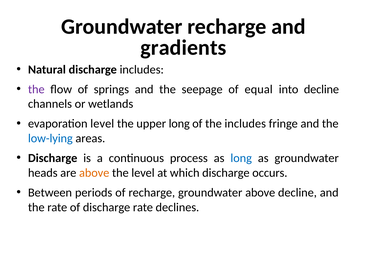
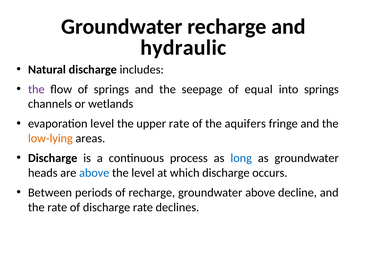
gradients: gradients -> hydraulic
into decline: decline -> springs
upper long: long -> rate
the includes: includes -> aquifers
low-lying colour: blue -> orange
above at (94, 173) colour: orange -> blue
